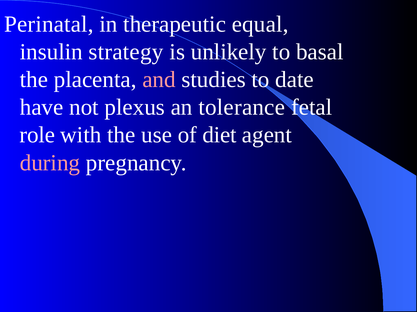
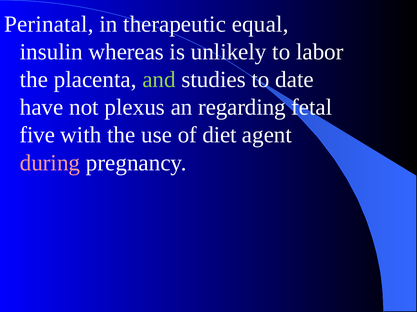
strategy: strategy -> whereas
basal: basal -> labor
and colour: pink -> light green
tolerance: tolerance -> regarding
role: role -> five
